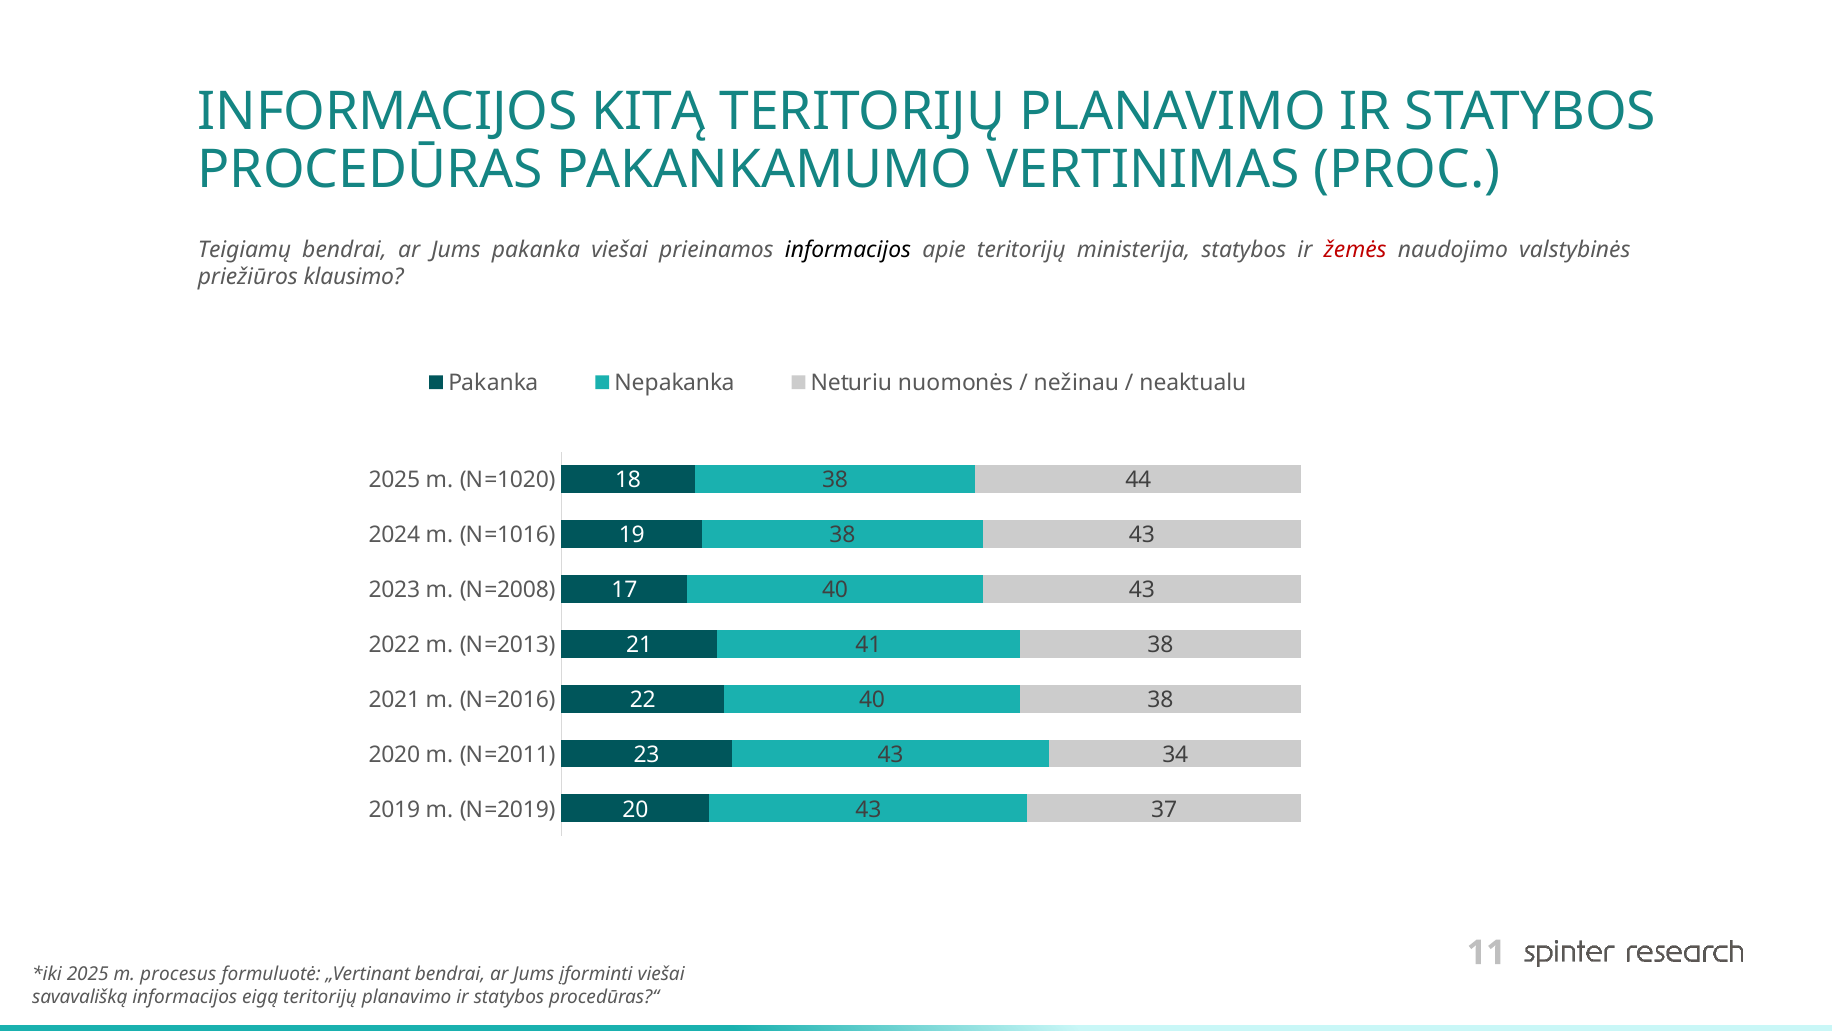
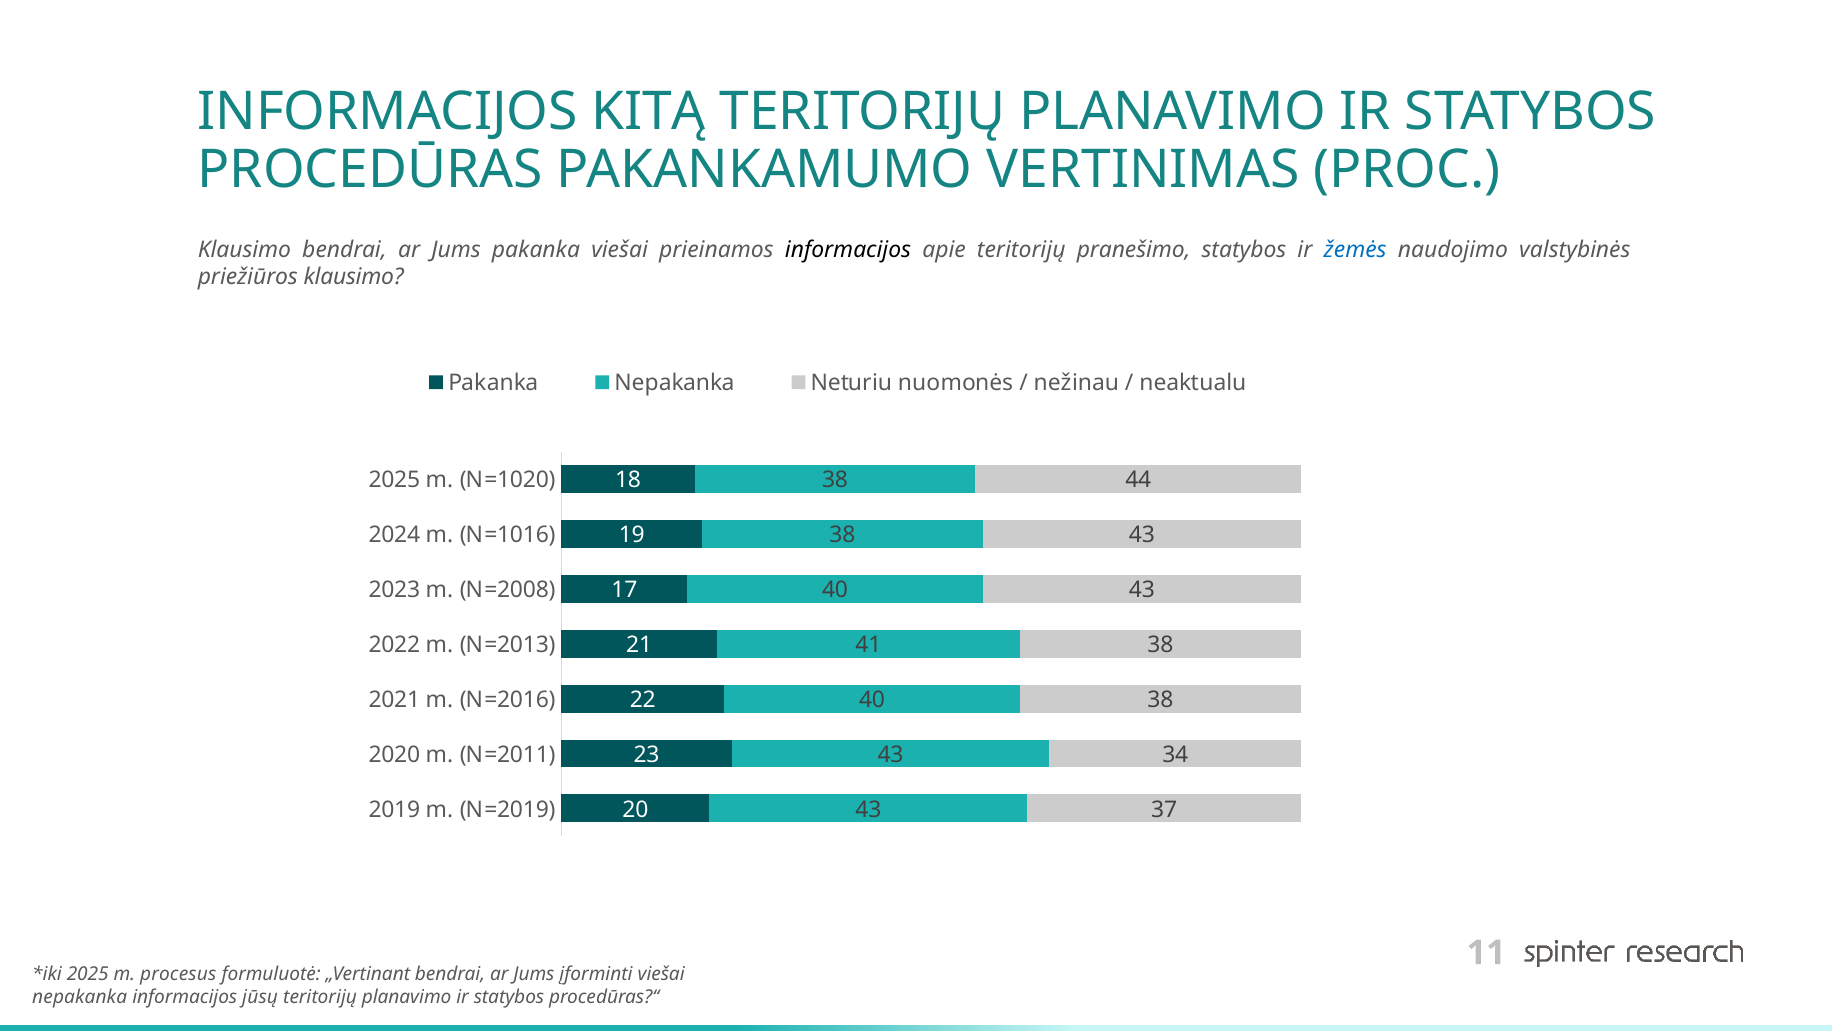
Teigiamų at (244, 250): Teigiamų -> Klausimo
ministerija: ministerija -> pranešimo
žemės colour: red -> blue
savavališką at (80, 997): savavališką -> nepakanka
eigą: eigą -> jūsų
